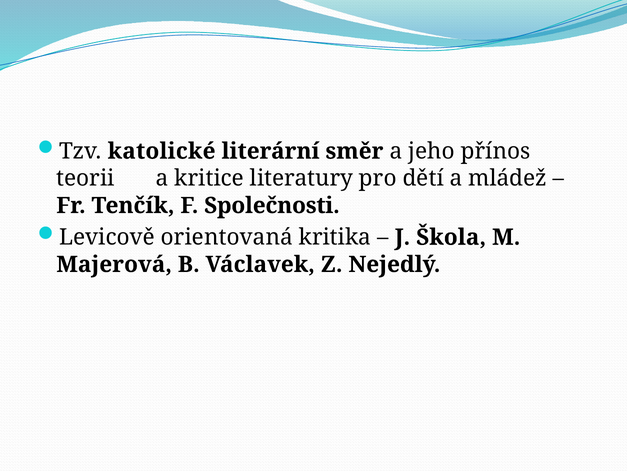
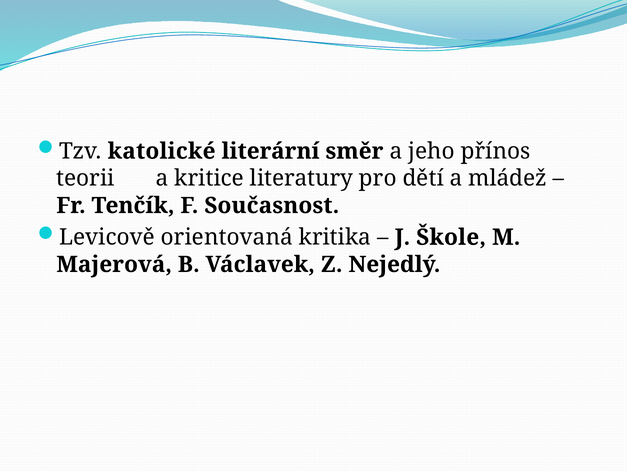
Společnosti: Společnosti -> Současnost
Škola: Škola -> Škole
